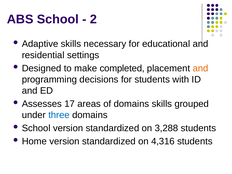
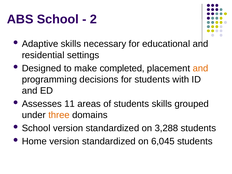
17: 17 -> 11
of domains: domains -> students
three colour: blue -> orange
4,316: 4,316 -> 6,045
